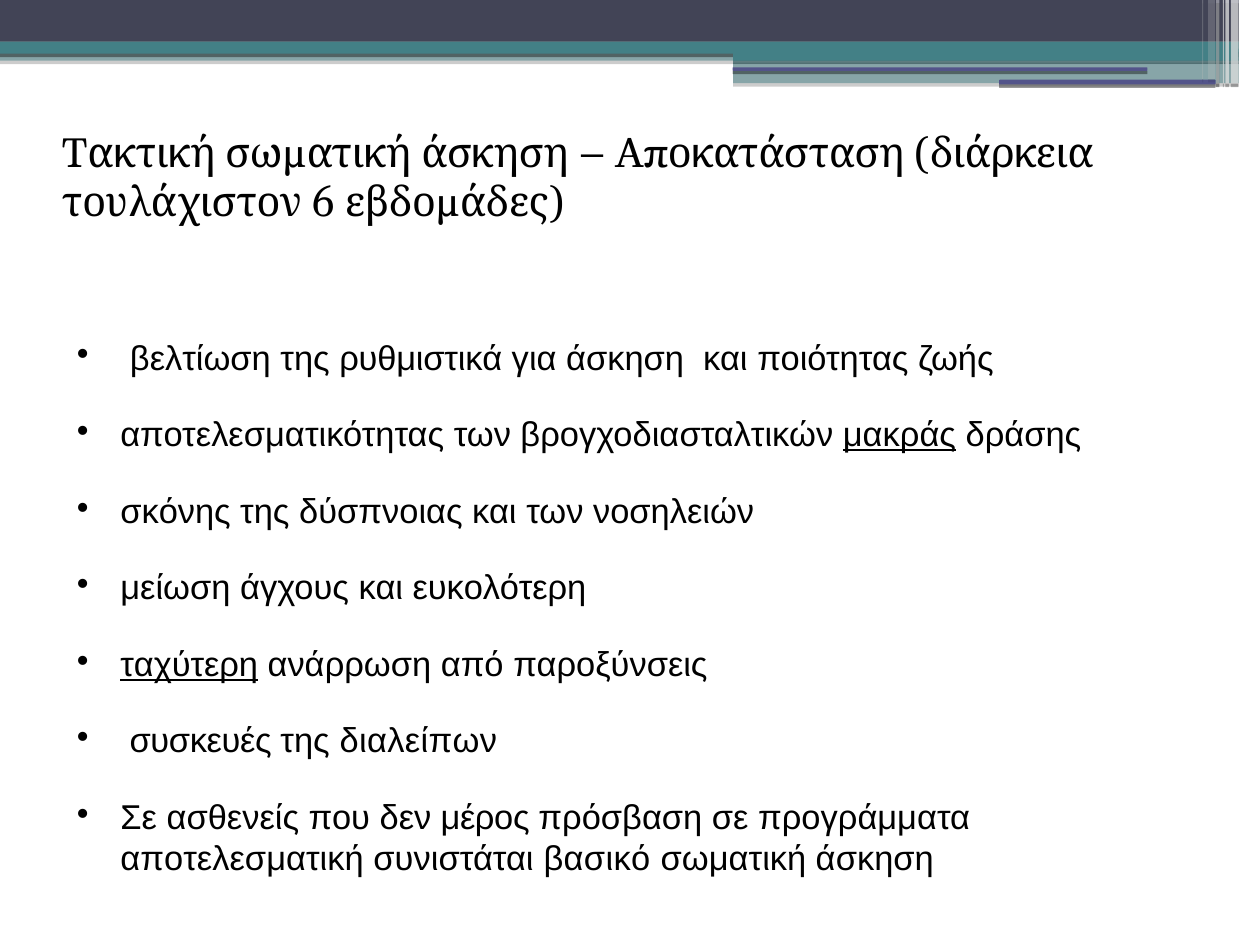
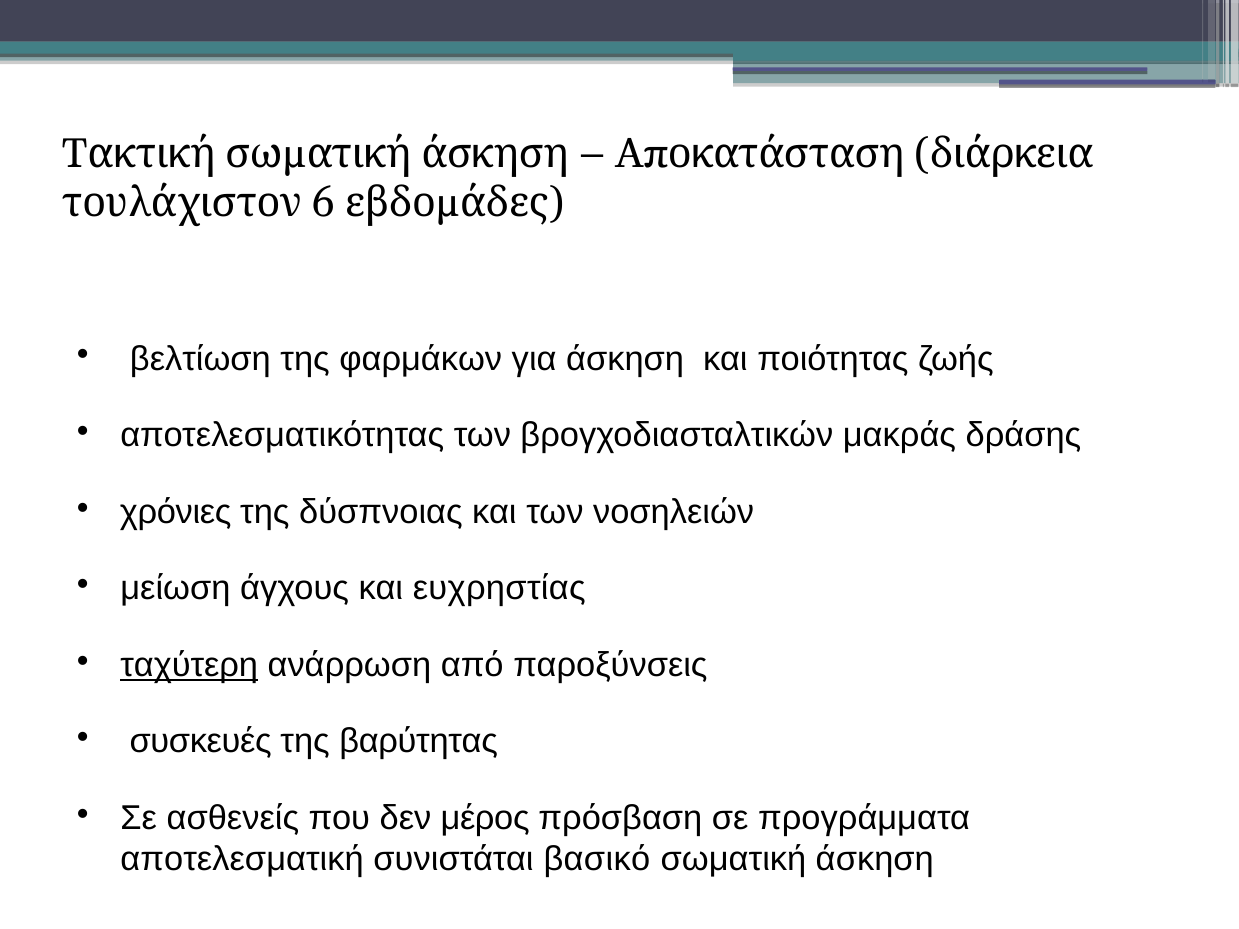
ρυθμιστικά: ρυθμιστικά -> φαρμάκων
μακράς underline: present -> none
σκόνης: σκόνης -> χρόνιες
ευκολότερη: ευκολότερη -> ευχρηστίας
διαλείπων: διαλείπων -> βαρύτητας
